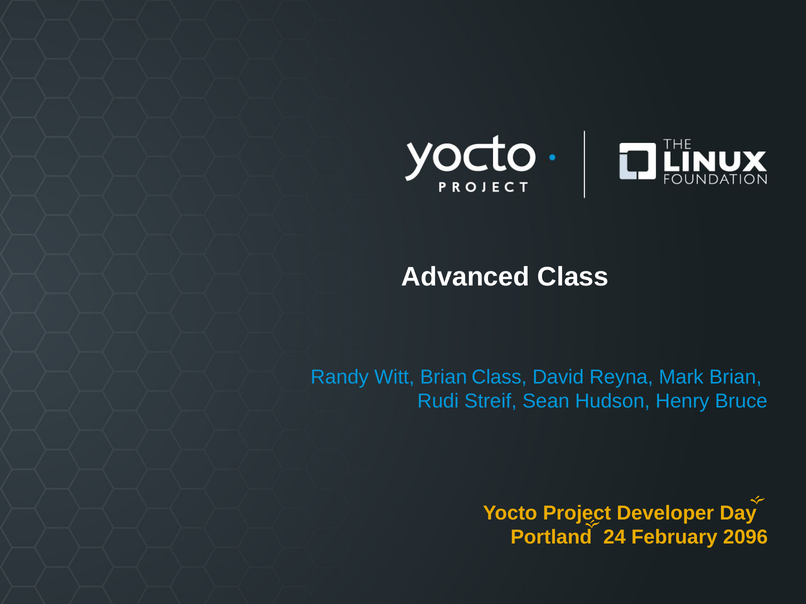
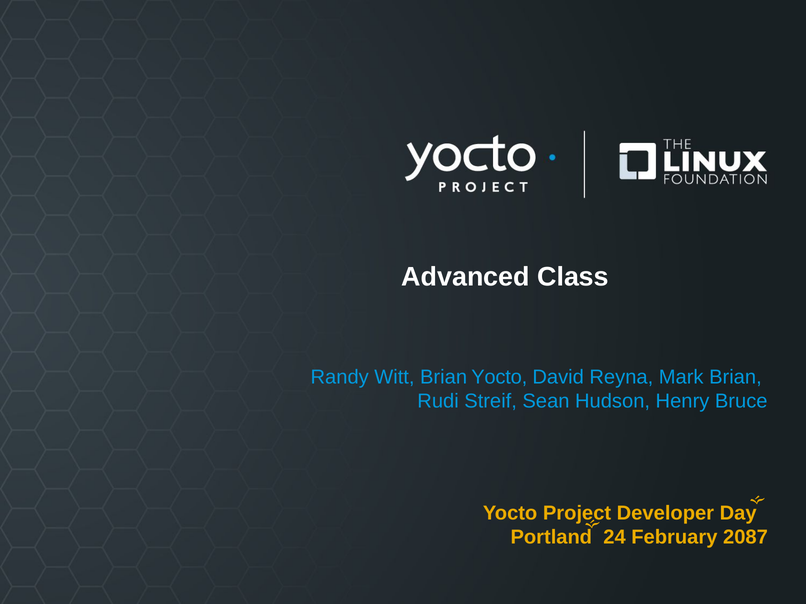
Brian Class: Class -> Yocto
2096: 2096 -> 2087
